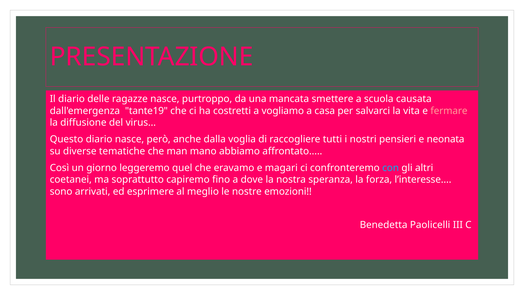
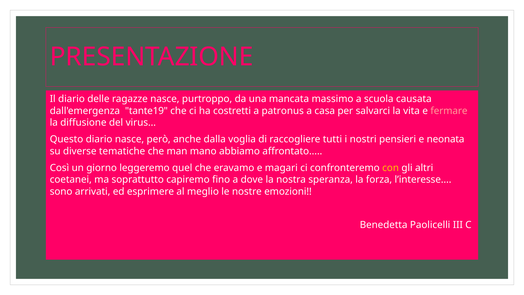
smettere: smettere -> massimo
vogliamo: vogliamo -> patronus
con colour: light blue -> yellow
